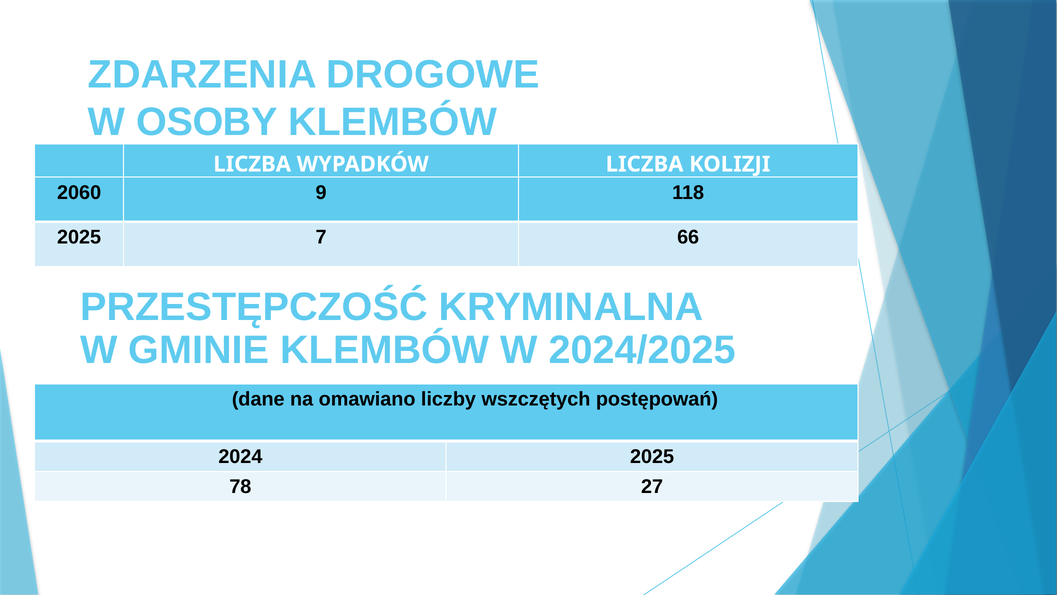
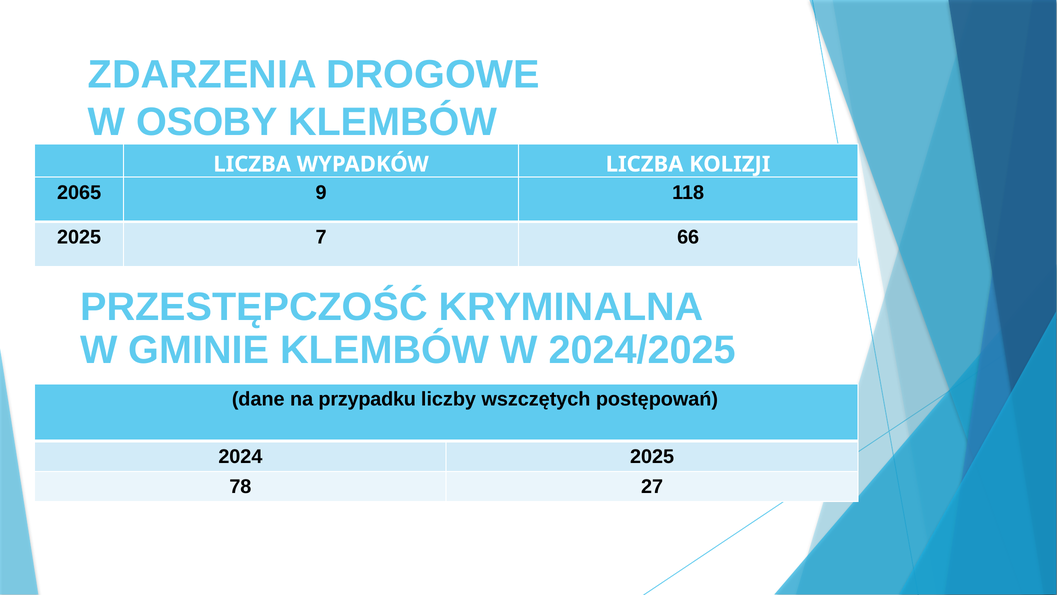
2060: 2060 -> 2065
omawiano: omawiano -> przypadku
